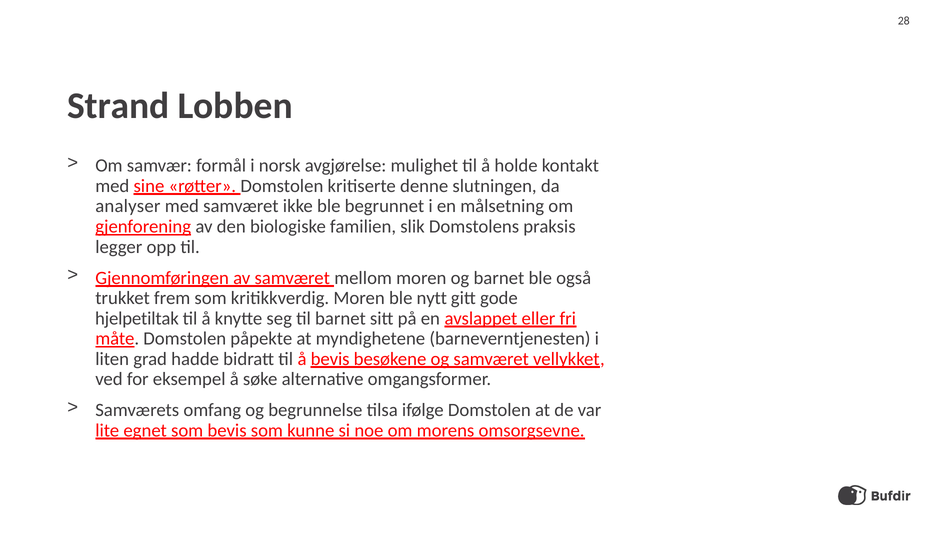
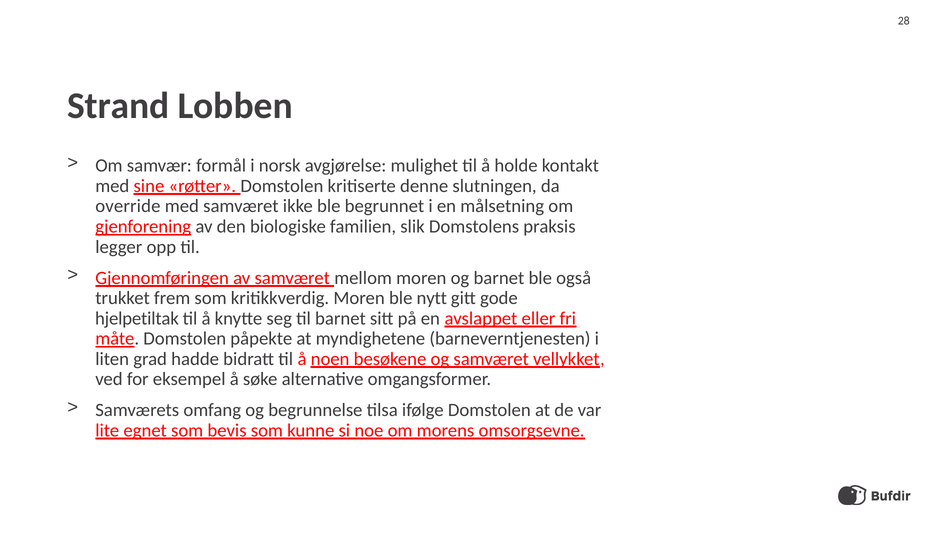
analyser: analyser -> override
å bevis: bevis -> noen
